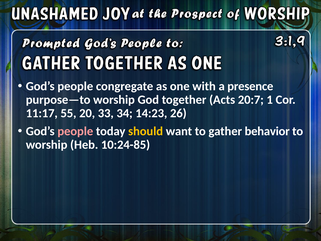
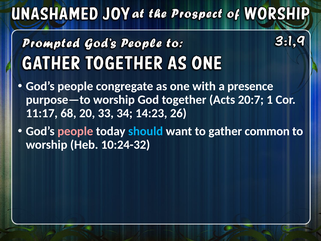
55: 55 -> 68
should colour: yellow -> light blue
behavior: behavior -> common
10:24-85: 10:24-85 -> 10:24-32
